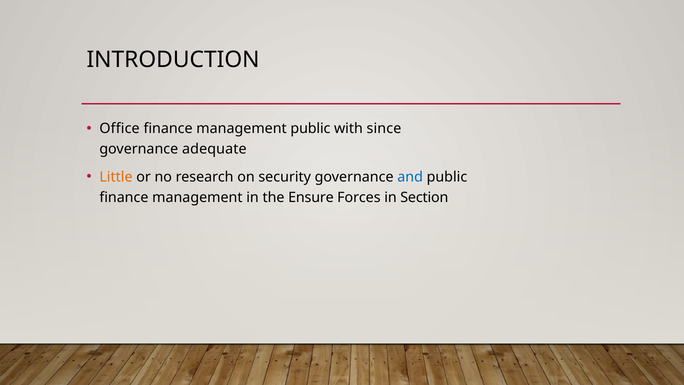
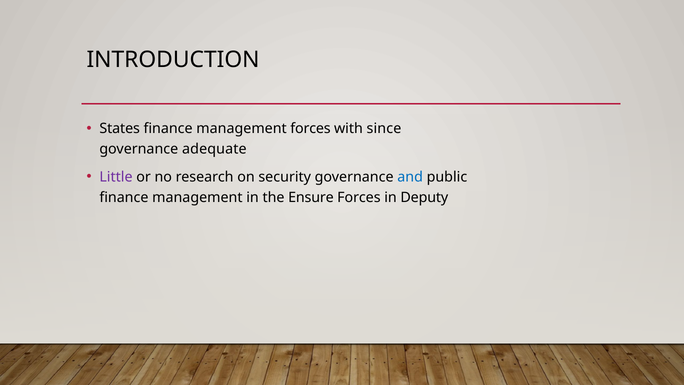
Office: Office -> States
management public: public -> forces
Little colour: orange -> purple
Section: Section -> Deputy
